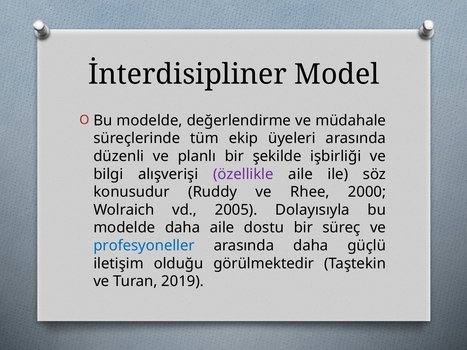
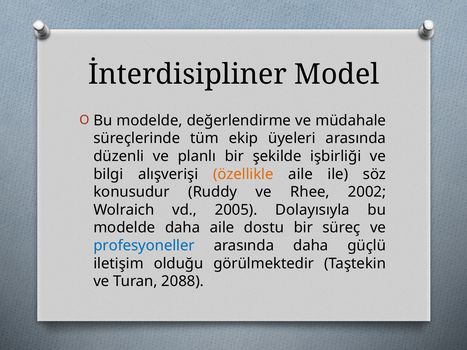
özellikle colour: purple -> orange
2000: 2000 -> 2002
2019: 2019 -> 2088
